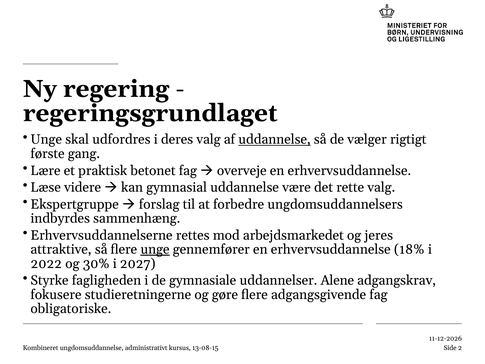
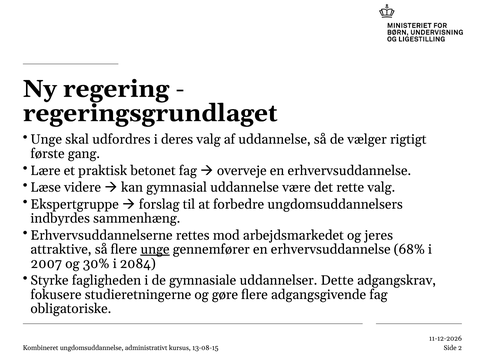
uddannelse at (274, 139) underline: present -> none
18%: 18% -> 68%
2022: 2022 -> 2007
2027: 2027 -> 2084
Alene: Alene -> Dette
